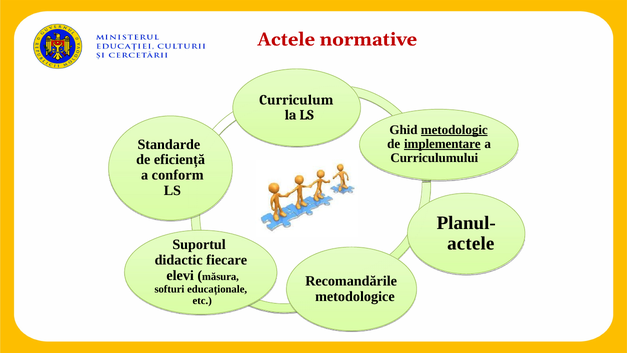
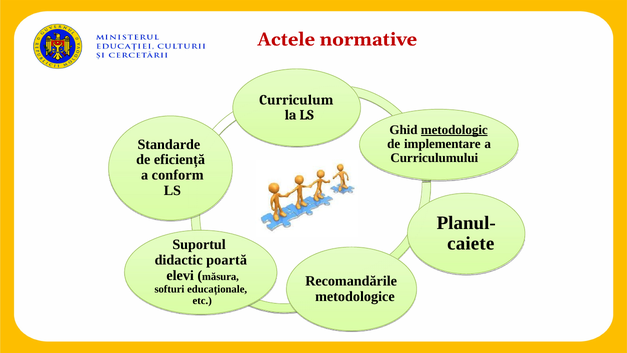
implementare underline: present -> none
actele at (471, 243): actele -> caiete
fiecare: fiecare -> poartă
